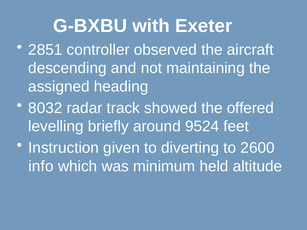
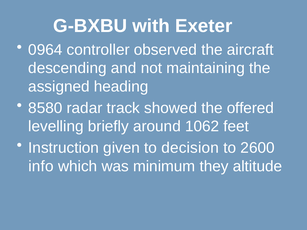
2851: 2851 -> 0964
8032: 8032 -> 8580
9524: 9524 -> 1062
diverting: diverting -> decision
held: held -> they
